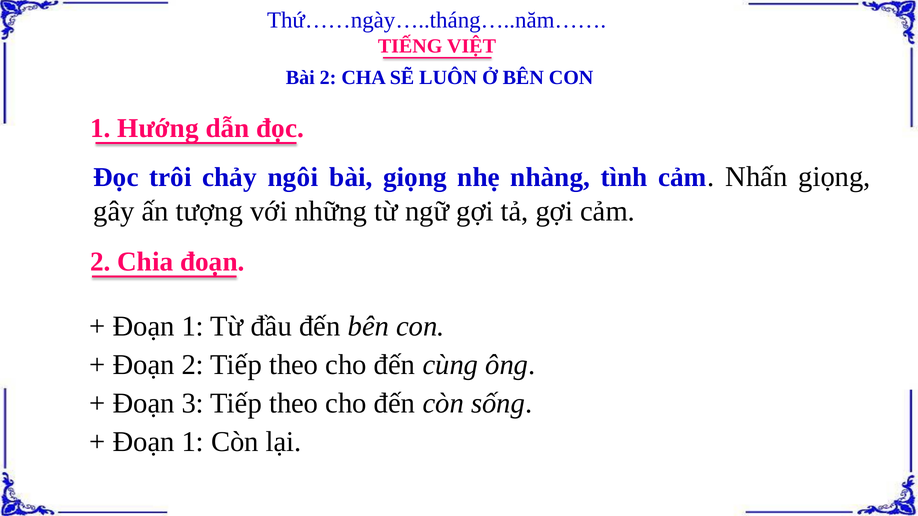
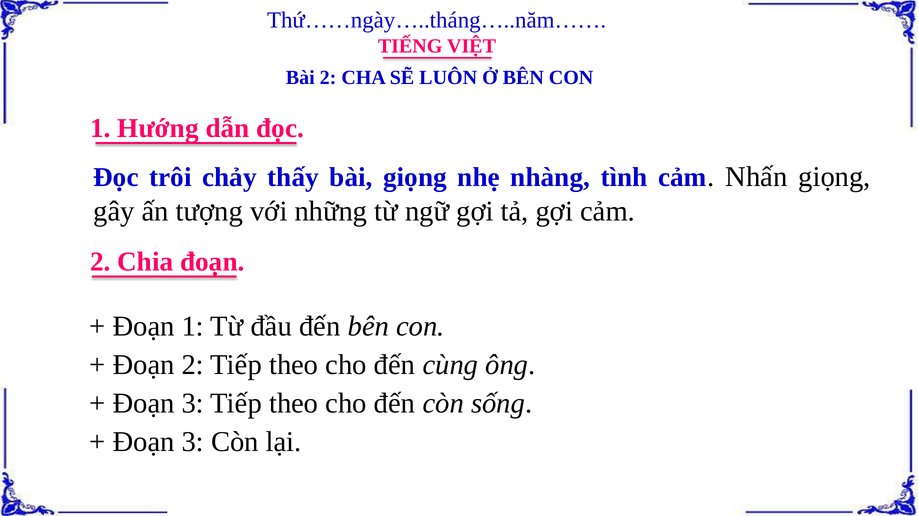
ngôi: ngôi -> thấy
1 at (193, 442): 1 -> 3
